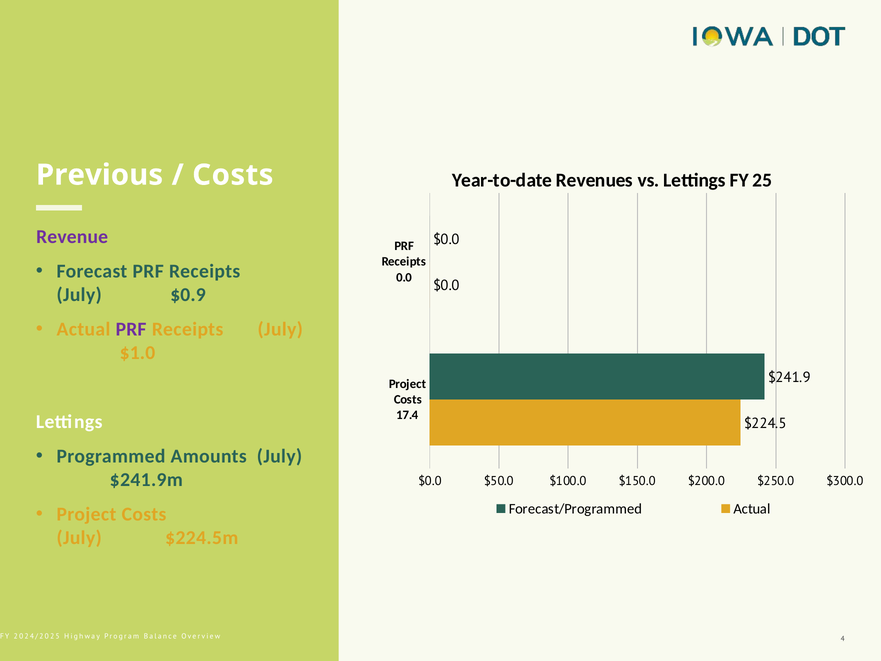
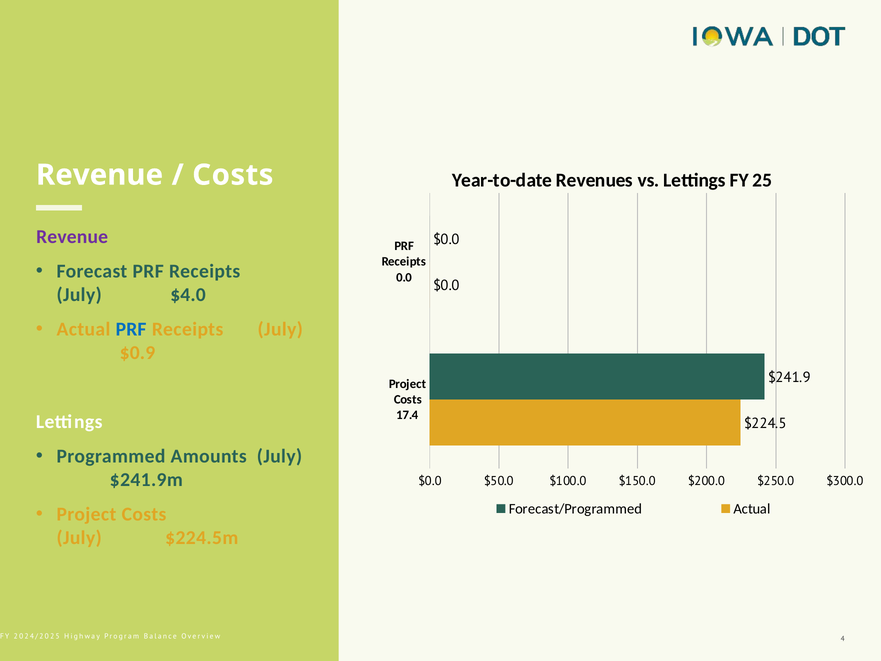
Previous at (100, 175): Previous -> Revenue
$0.9: $0.9 -> $4.0
PRF at (131, 329) colour: purple -> blue
$1.0: $1.0 -> $0.9
